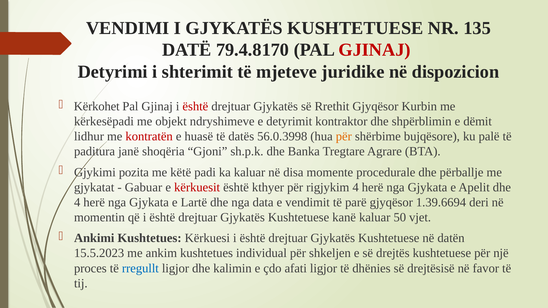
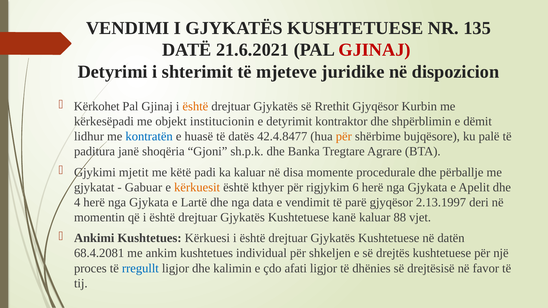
79.4.8170: 79.4.8170 -> 21.6.2021
është at (195, 106) colour: red -> orange
ndryshimeve: ndryshimeve -> institucionin
kontratën colour: red -> blue
56.0.3998: 56.0.3998 -> 42.4.8477
pozita: pozita -> mjetit
kërkuesit colour: red -> orange
rigjykim 4: 4 -> 6
1.39.6694: 1.39.6694 -> 2.13.1997
50: 50 -> 88
15.5.2023: 15.5.2023 -> 68.4.2081
